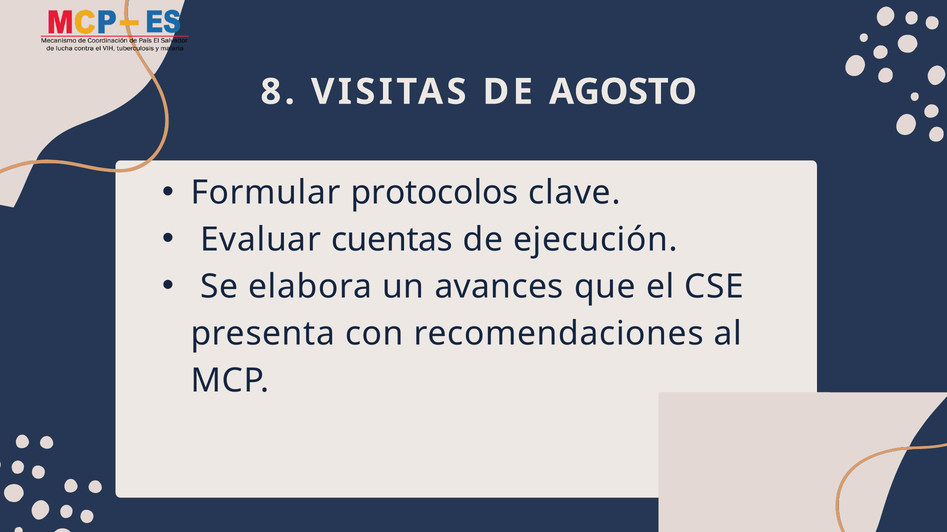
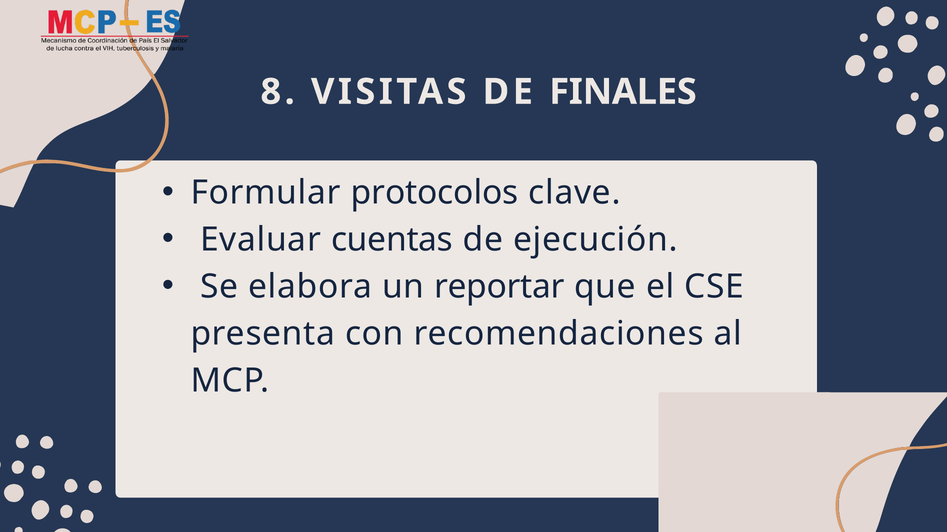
AGOSTO: AGOSTO -> FINALES
avances: avances -> reportar
